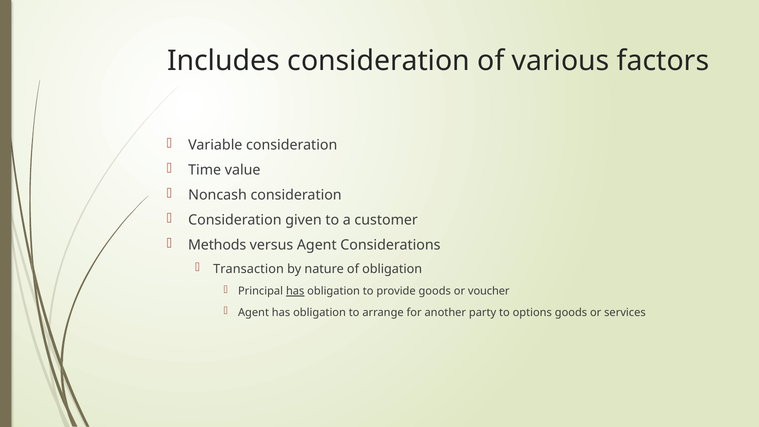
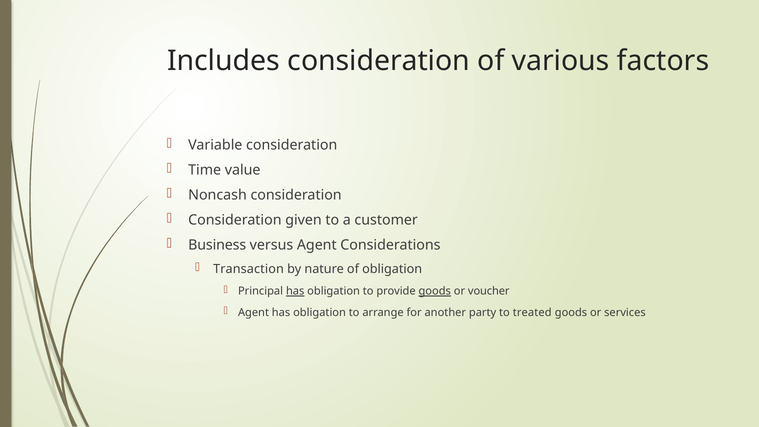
Methods: Methods -> Business
goods at (435, 291) underline: none -> present
options: options -> treated
